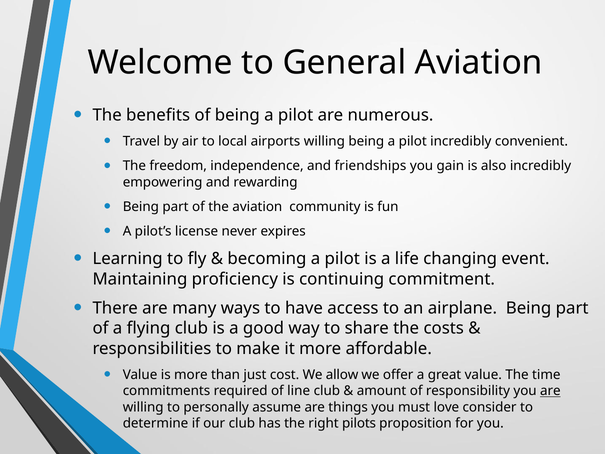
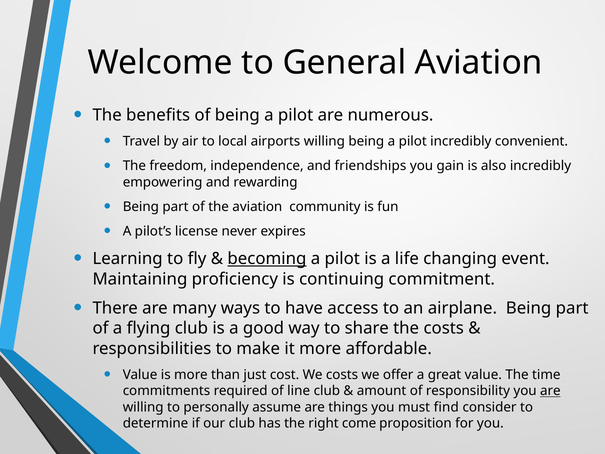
becoming underline: none -> present
We allow: allow -> costs
love: love -> find
pilots: pilots -> come
